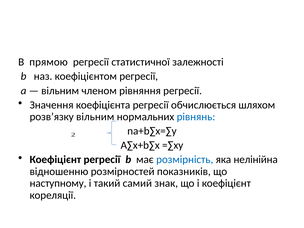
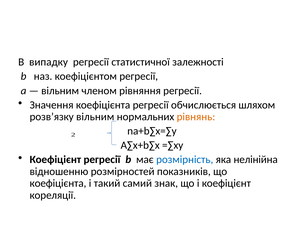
прямою: прямою -> випадку
рівнянь colour: blue -> orange
наступному at (58, 183): наступному -> коефіцієнта
